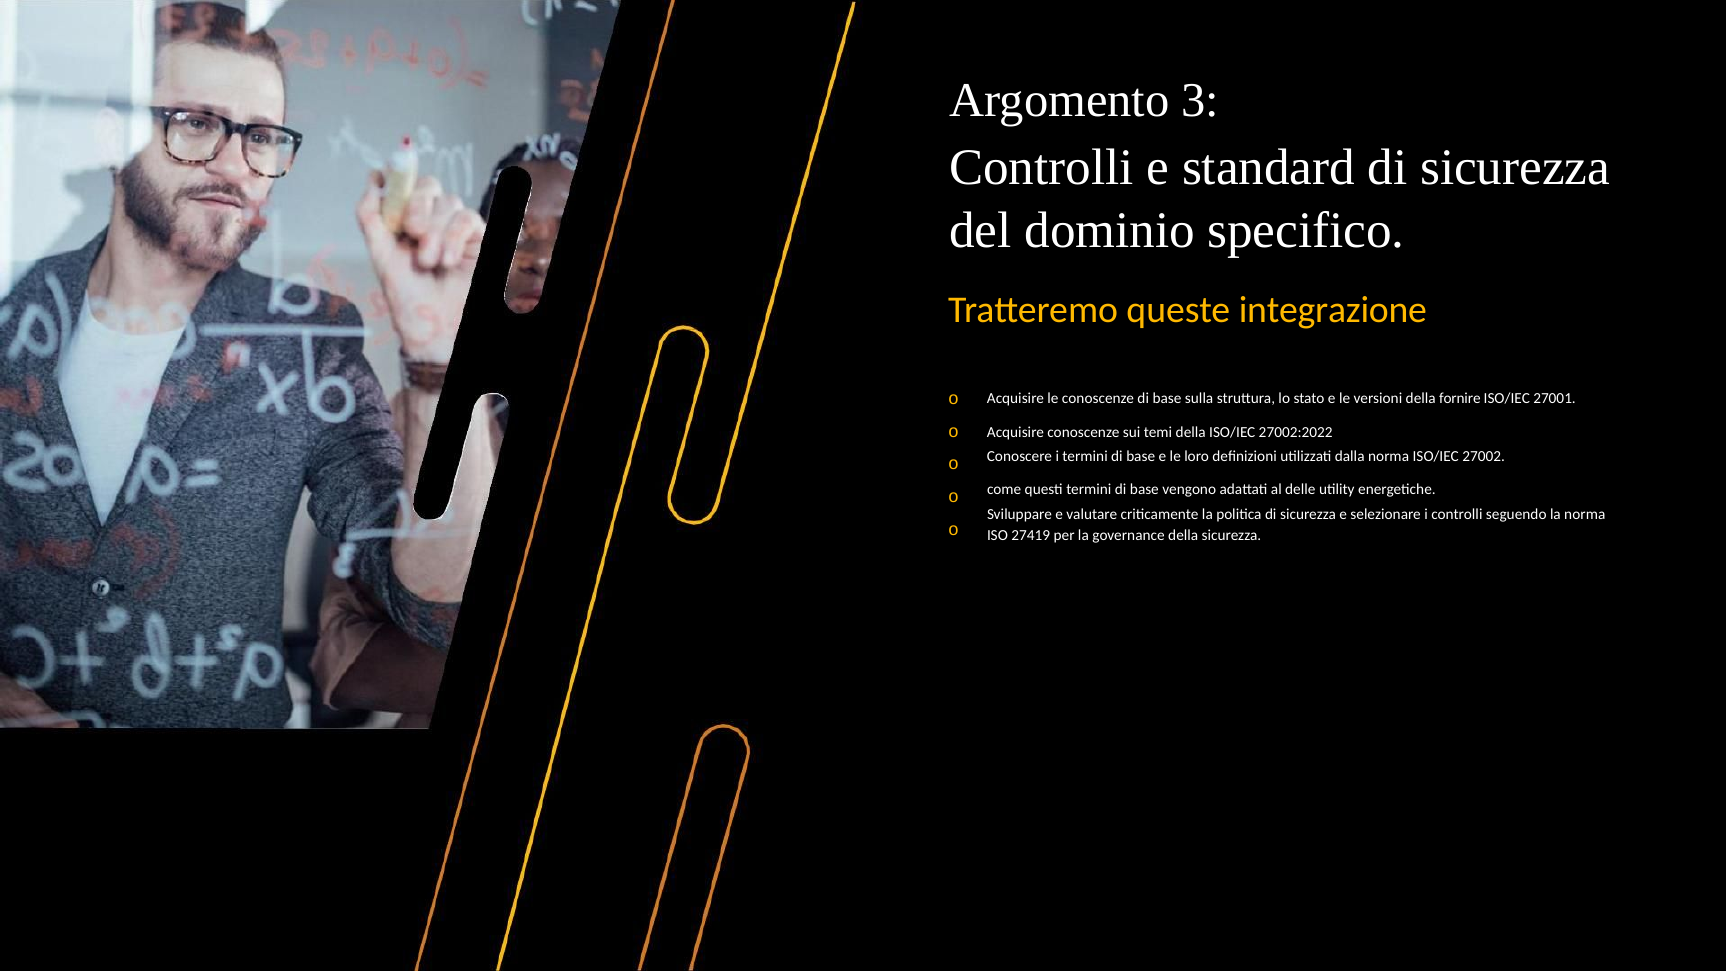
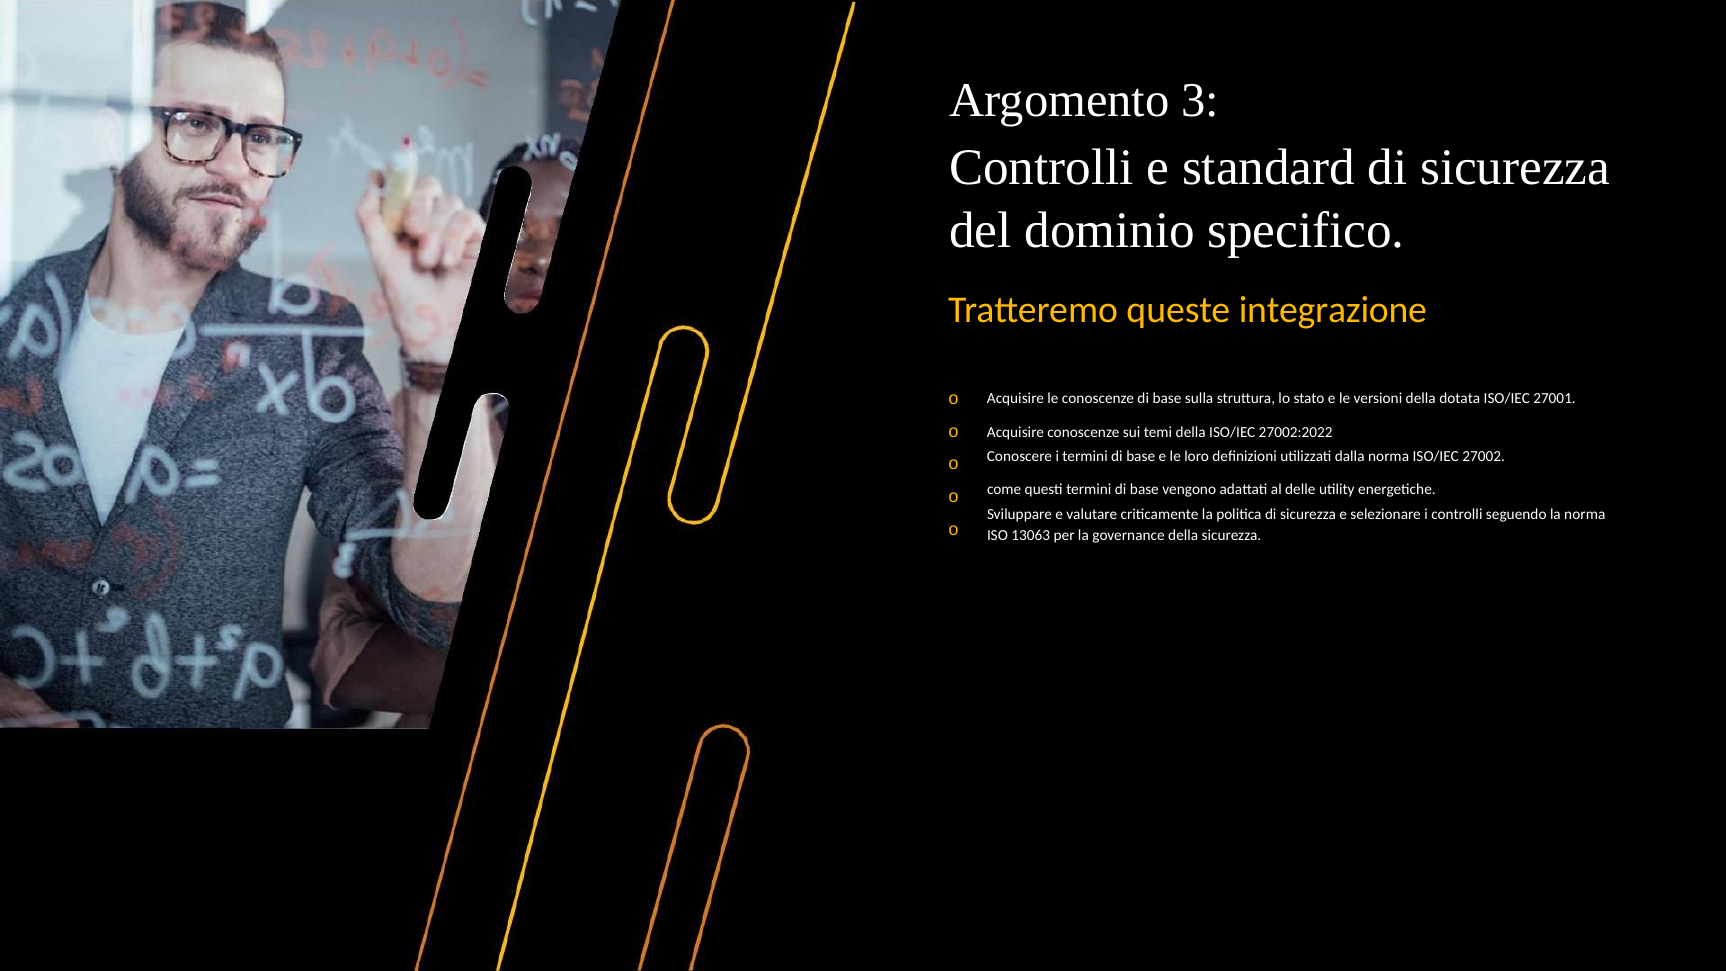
fornire: fornire -> dotata
27419: 27419 -> 13063
